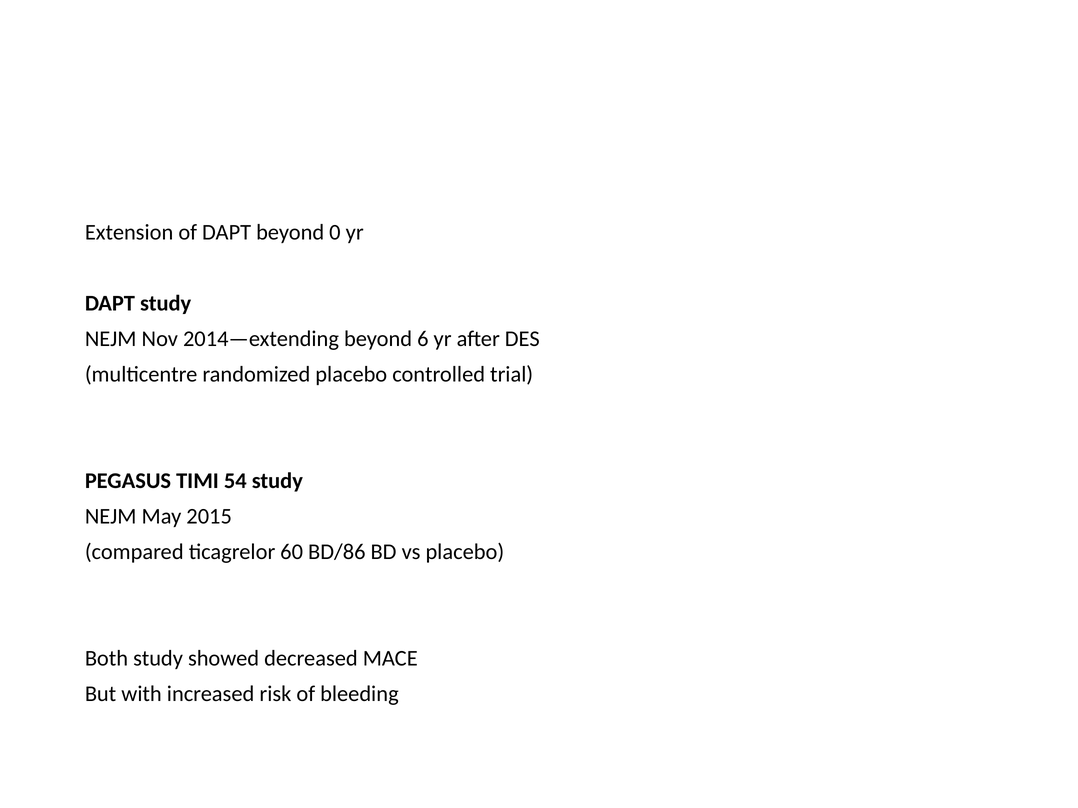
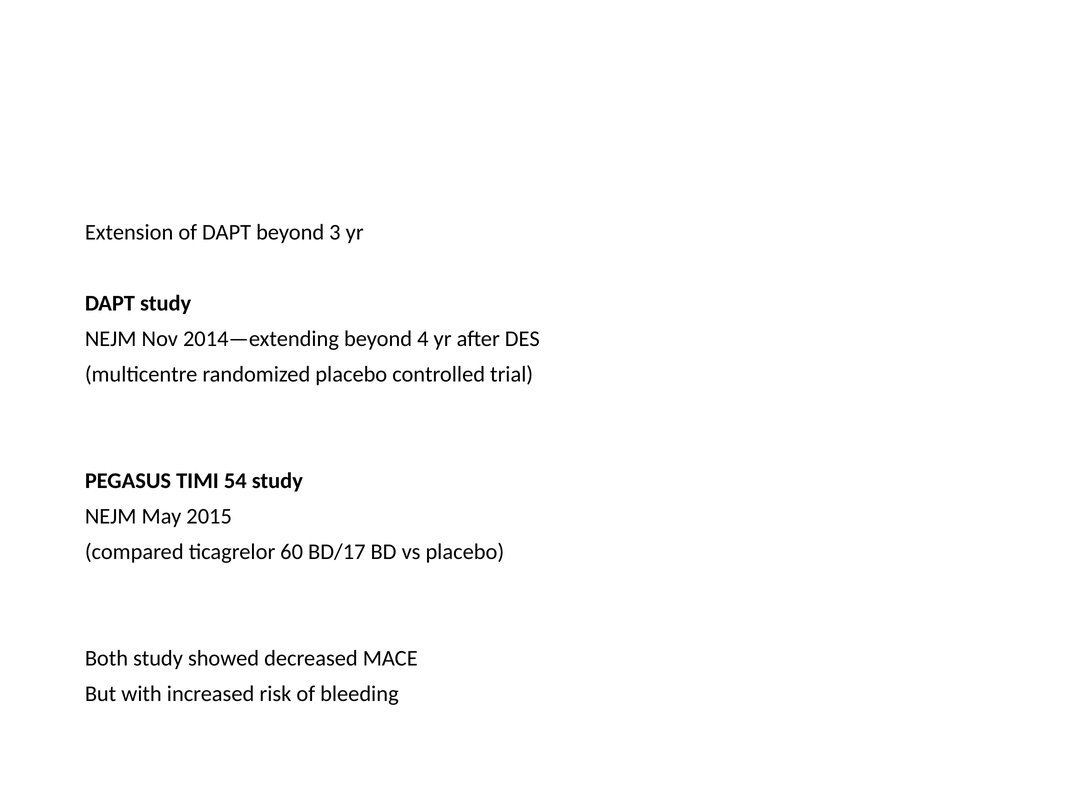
0: 0 -> 3
6: 6 -> 4
BD/86: BD/86 -> BD/17
